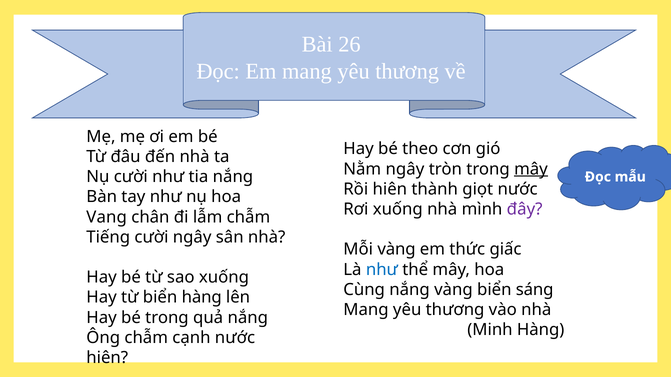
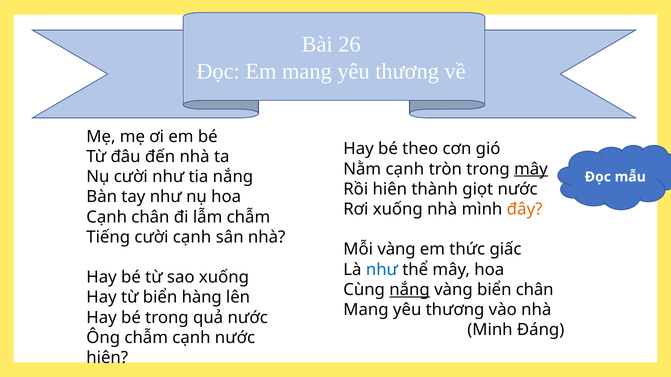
Nằm ngây: ngây -> cạnh
đây colour: purple -> orange
Vang at (107, 217): Vang -> Cạnh
cười ngây: ngây -> cạnh
nắng at (410, 290) underline: none -> present
biển sáng: sáng -> chân
quả nắng: nắng -> nước
Minh Hàng: Hàng -> Đáng
